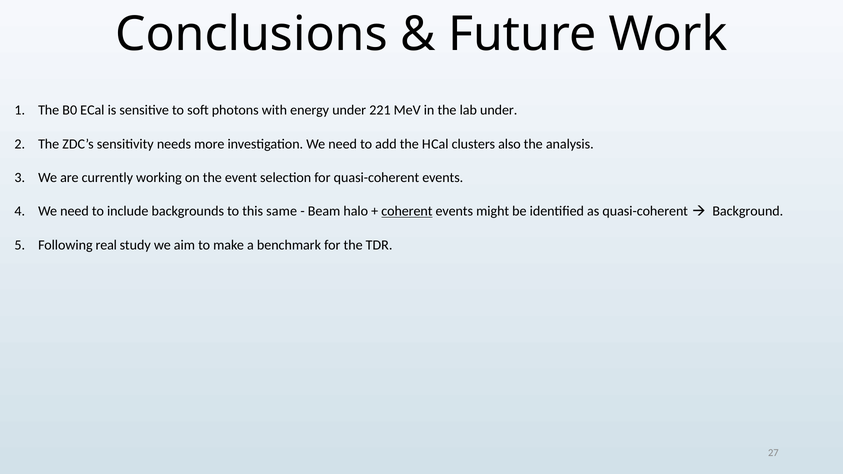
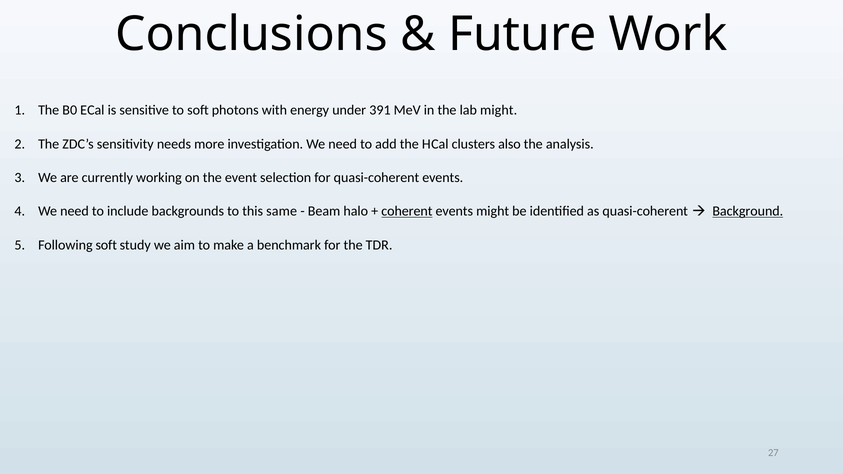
221: 221 -> 391
lab under: under -> might
Background underline: none -> present
Following real: real -> soft
